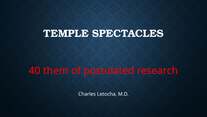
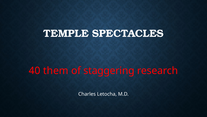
postulated: postulated -> staggering
